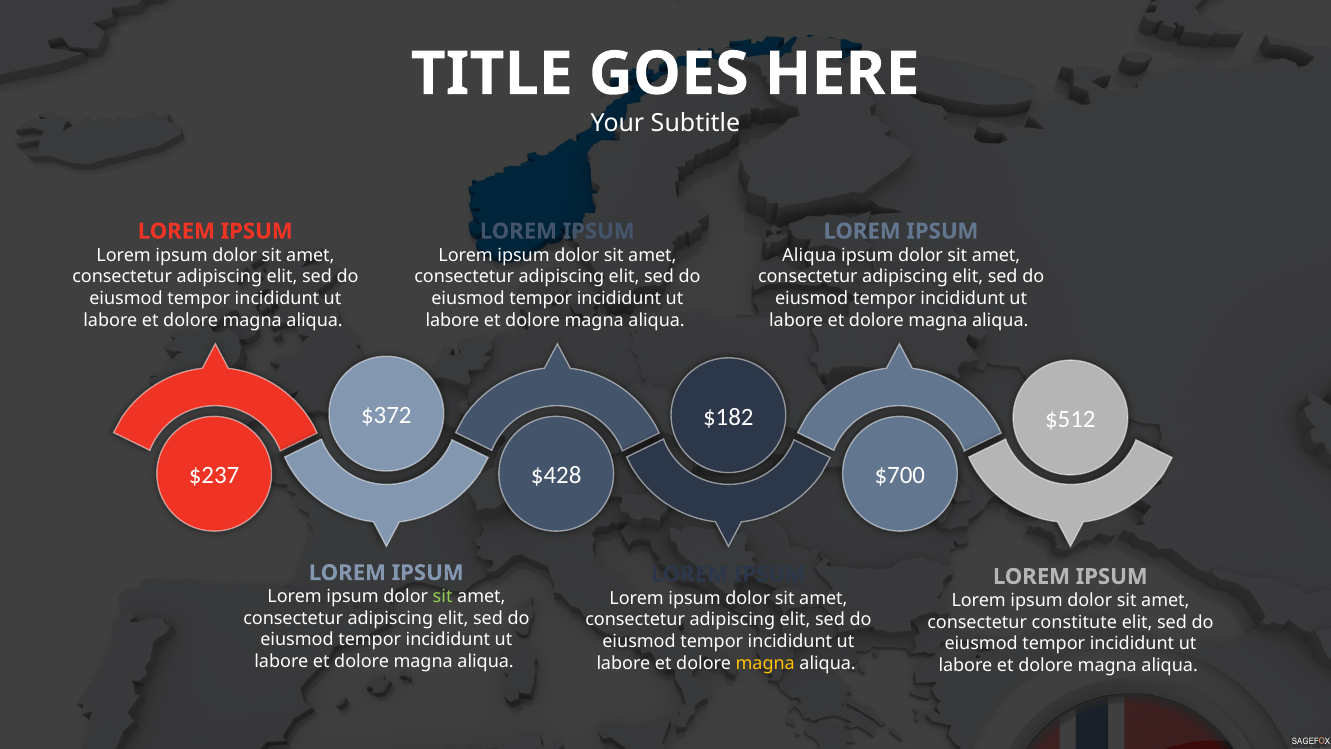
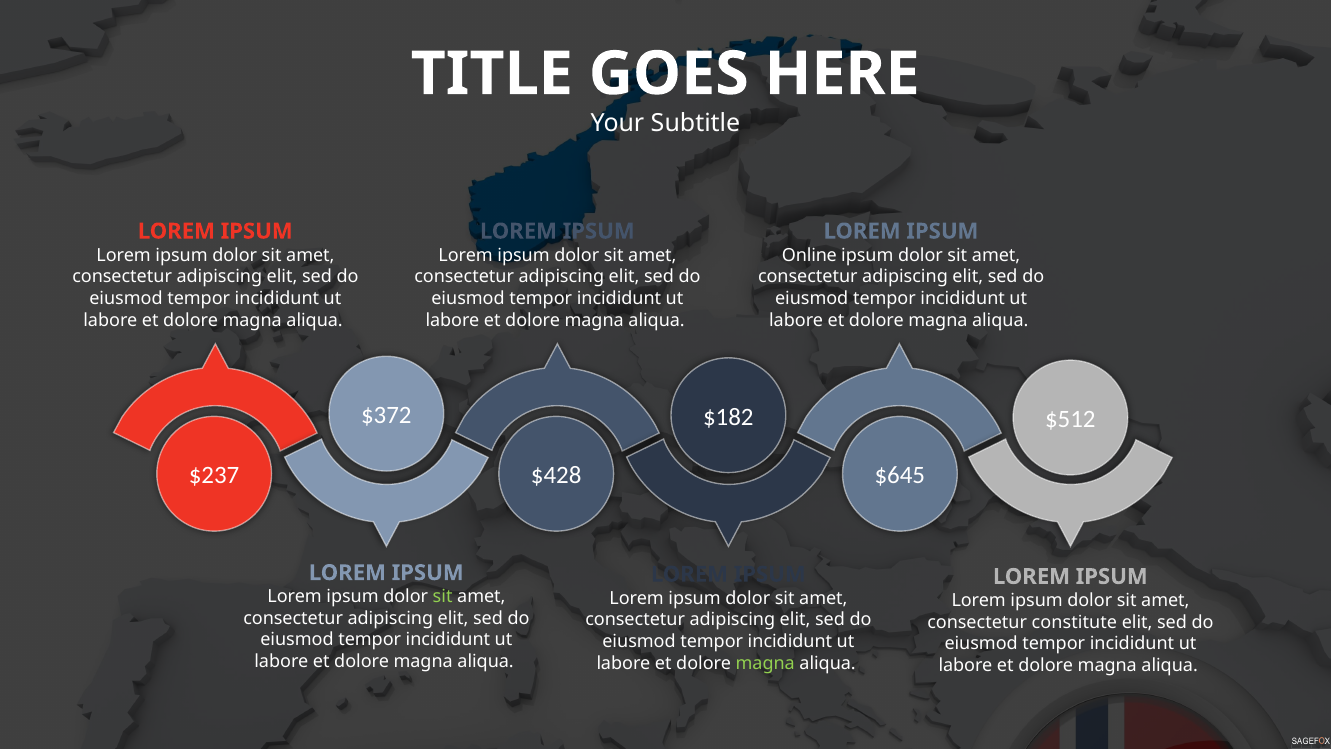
Aliqua at (809, 255): Aliqua -> Online
$700: $700 -> $645
magna at (765, 663) colour: yellow -> light green
